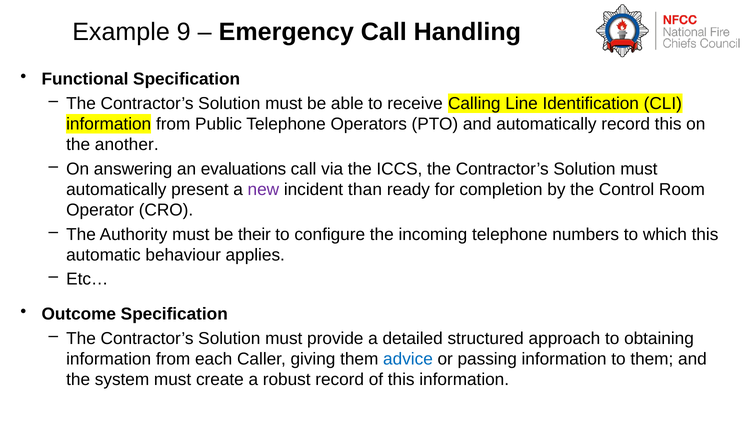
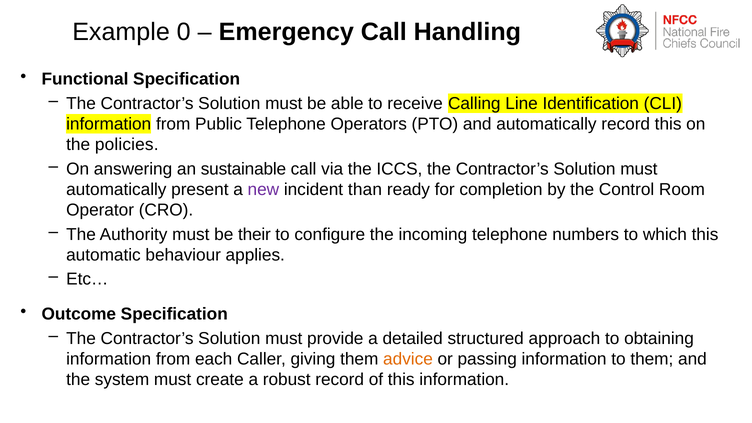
9: 9 -> 0
another: another -> policies
evaluations: evaluations -> sustainable
advice colour: blue -> orange
